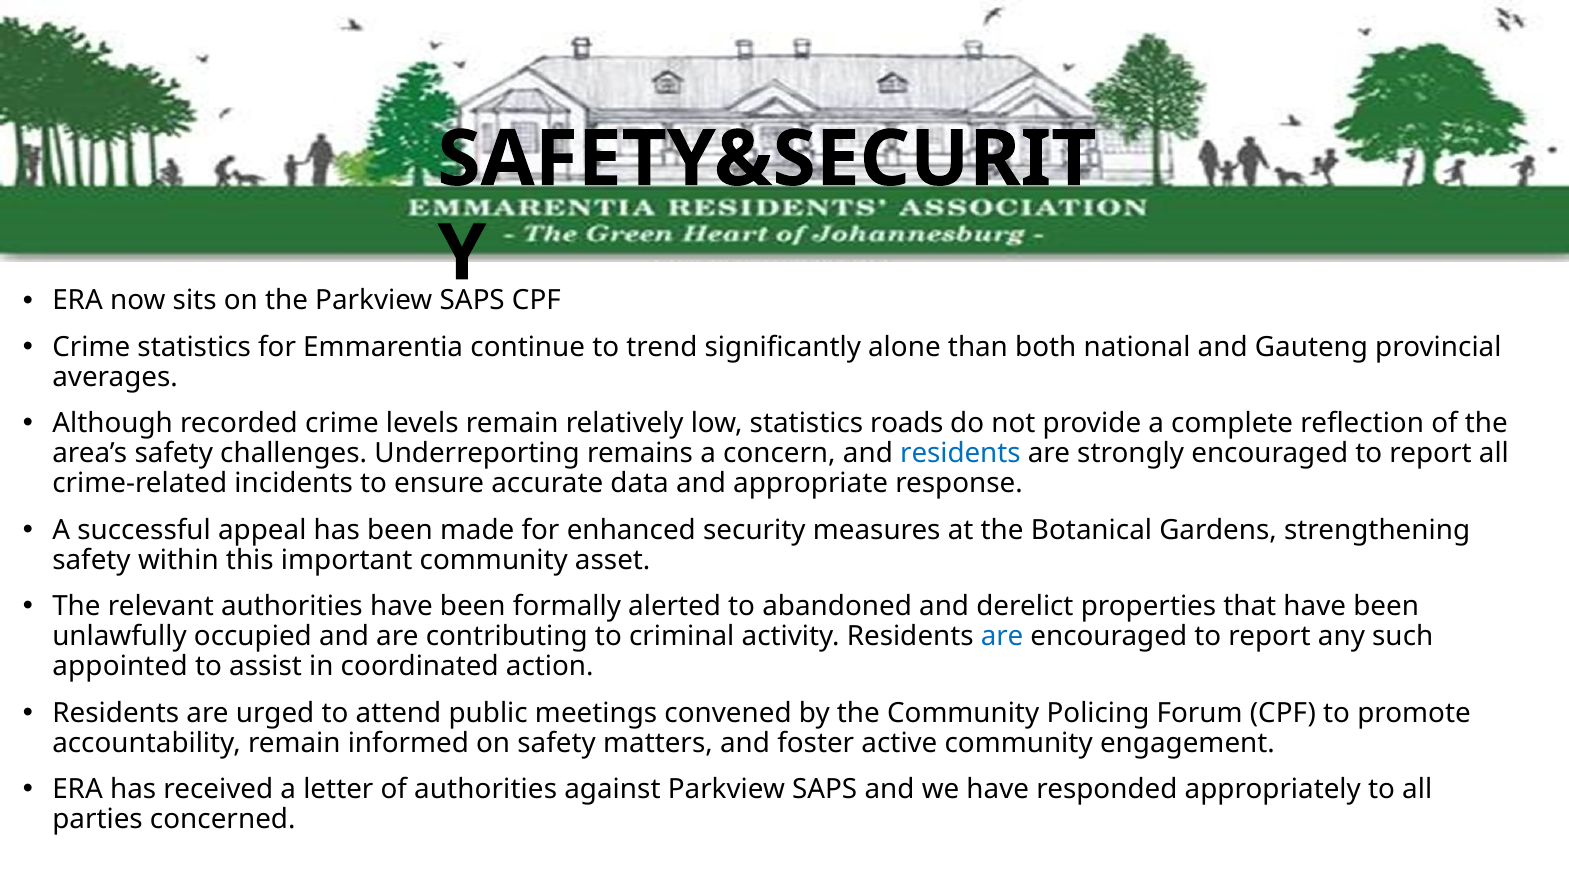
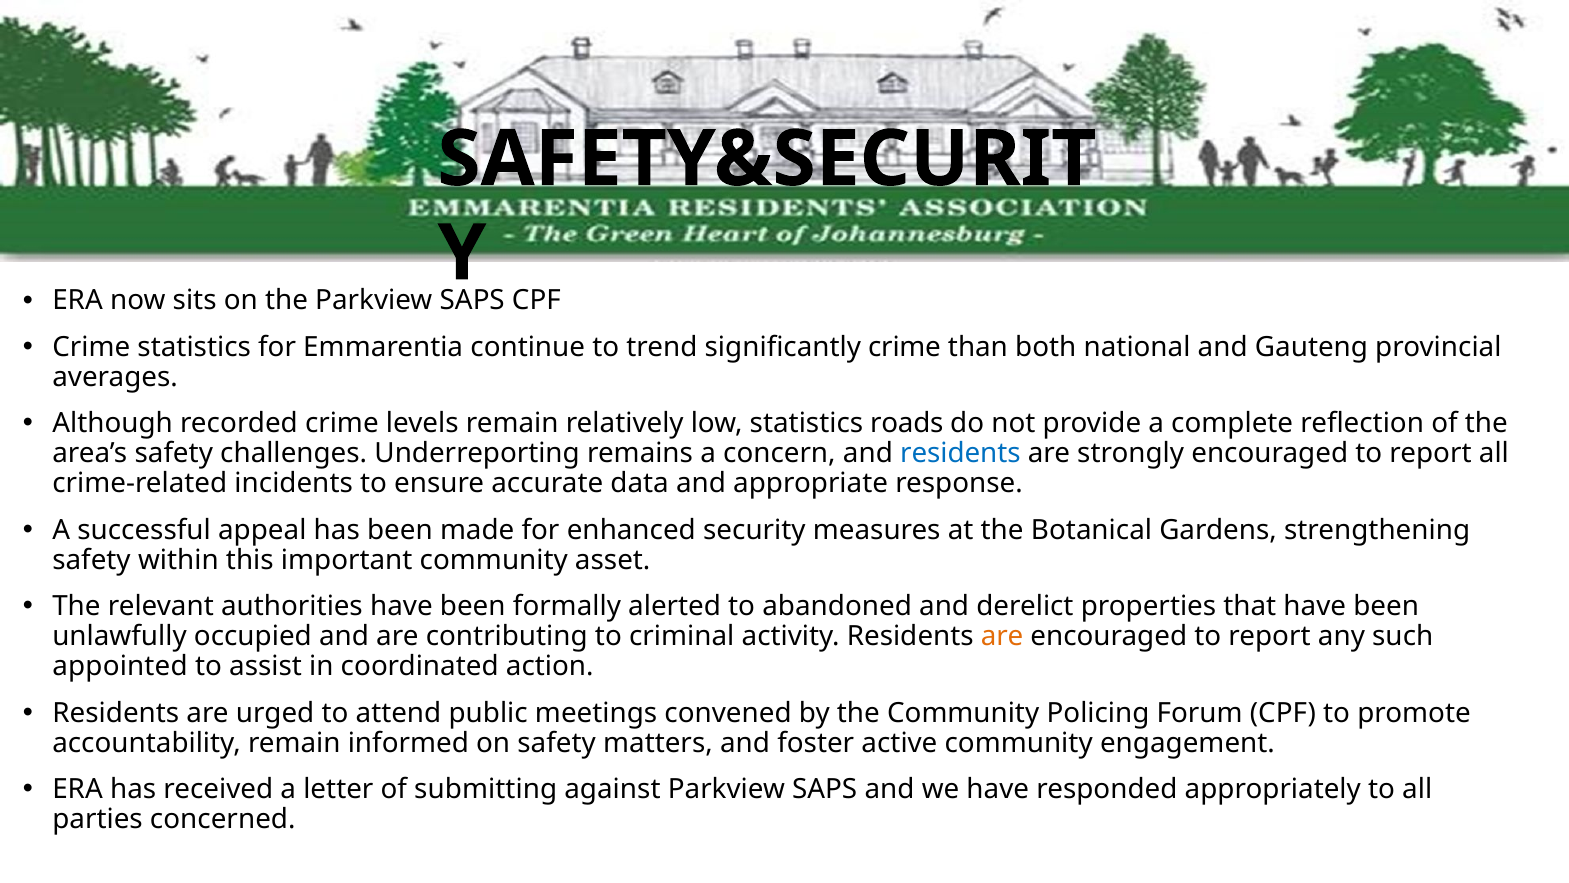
significantly alone: alone -> crime
are at (1002, 636) colour: blue -> orange
of authorities: authorities -> submitting
